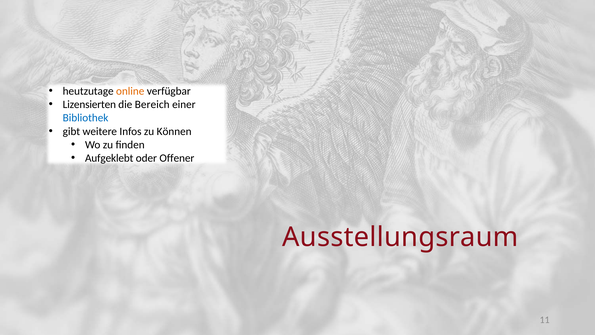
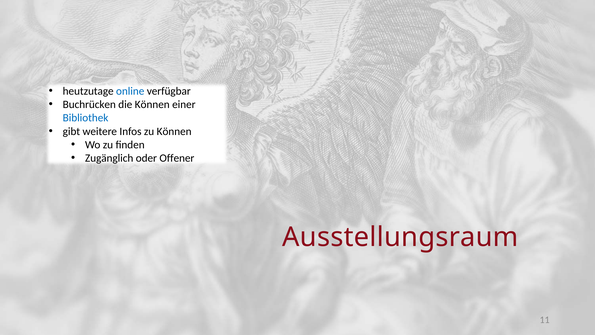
online colour: orange -> blue
Lizensierten: Lizensierten -> Buchrücken
die Bereich: Bereich -> Können
Aufgeklebt: Aufgeklebt -> Zugänglich
